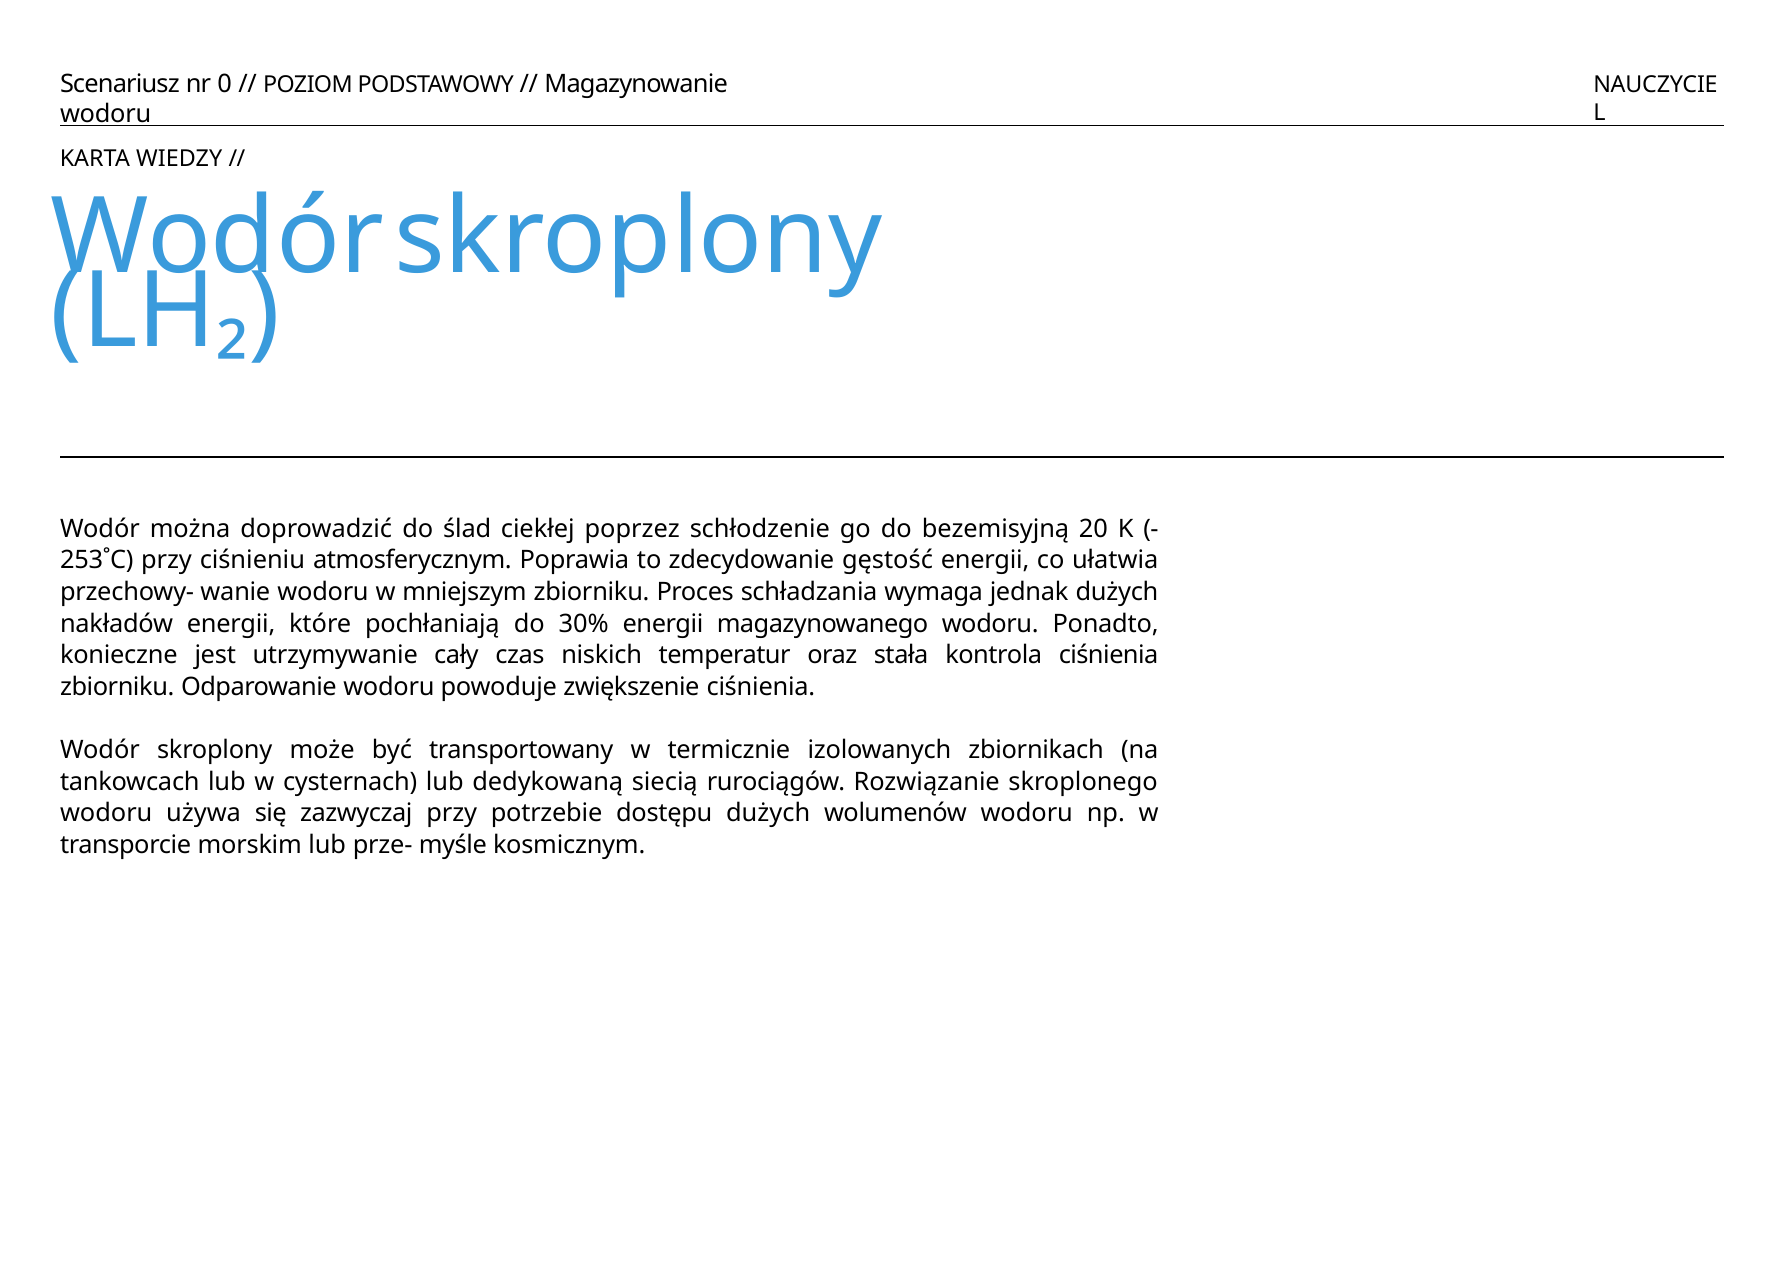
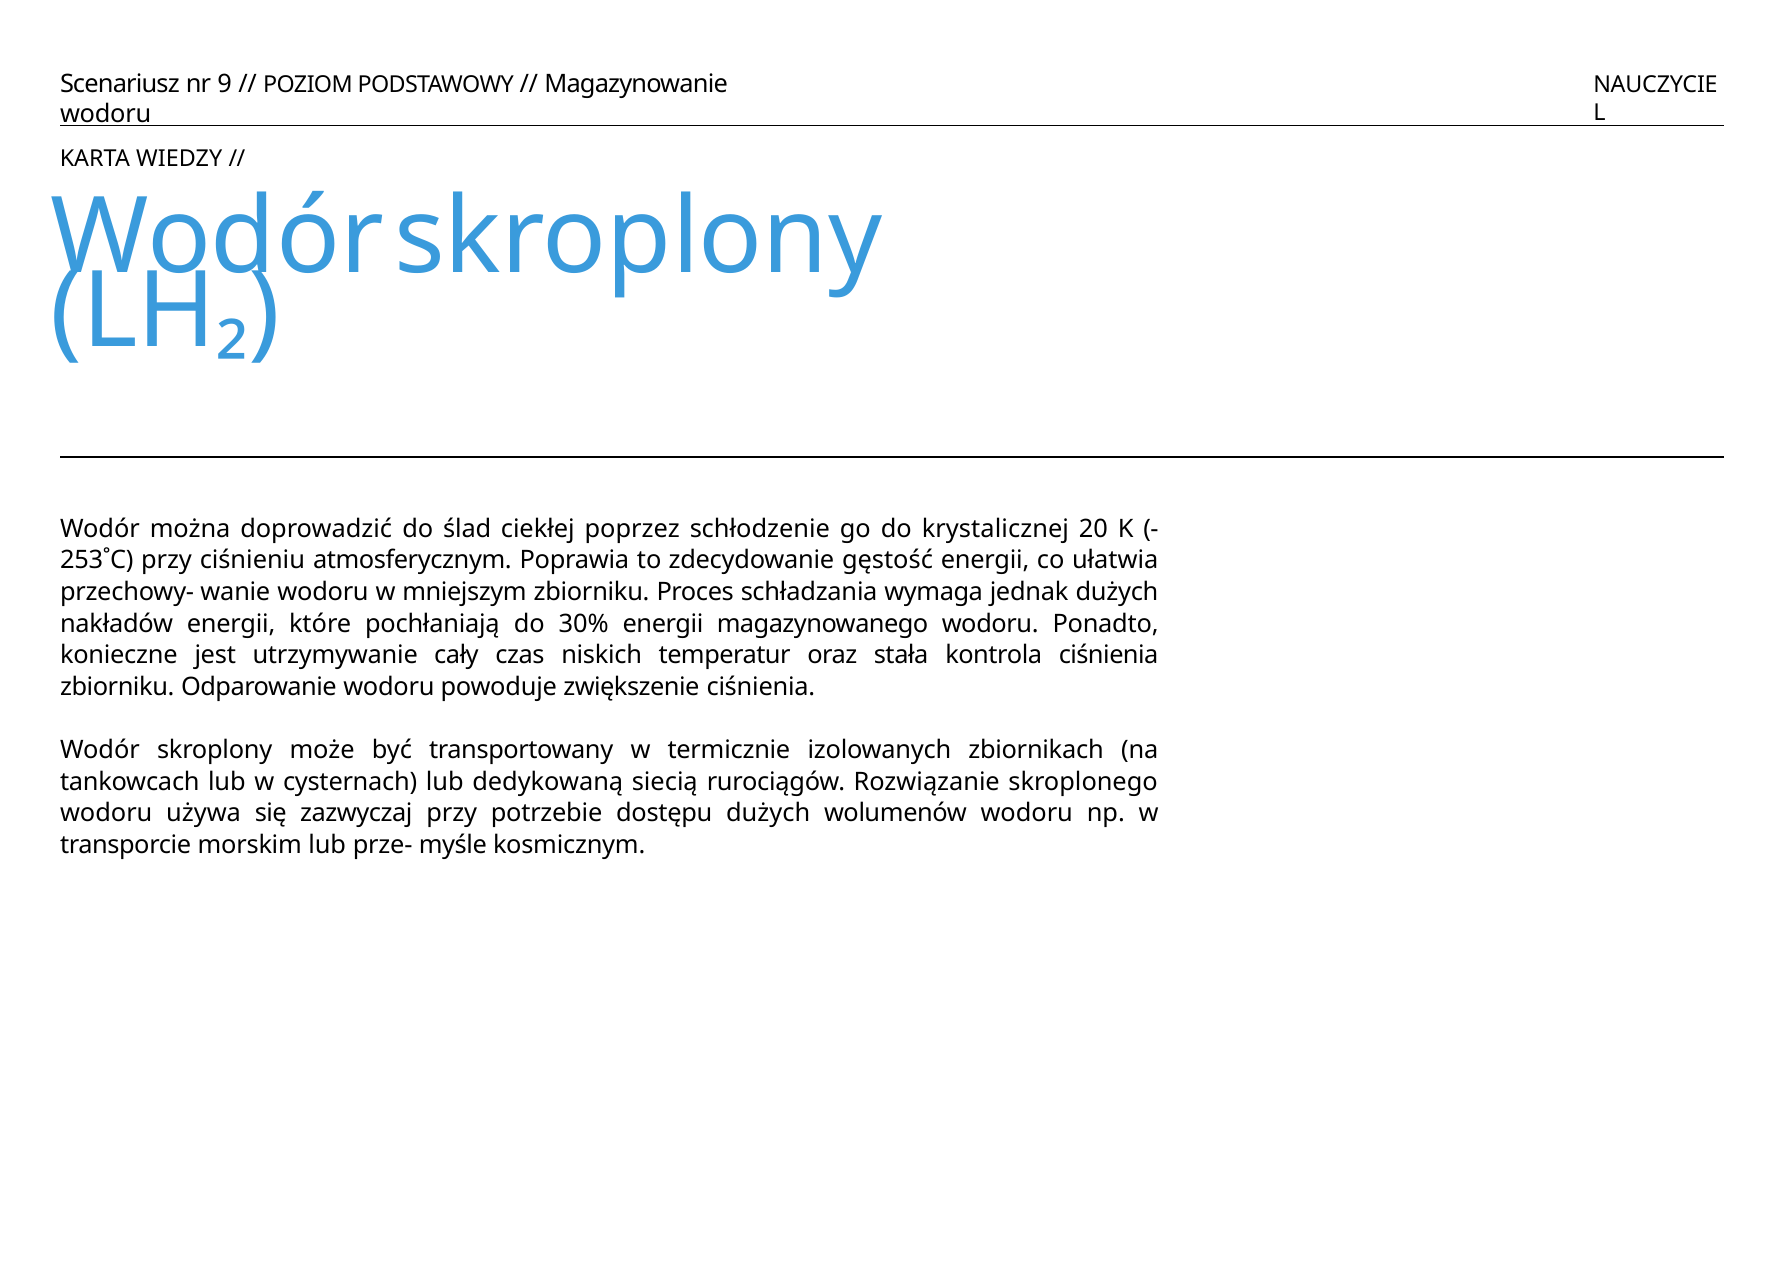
0: 0 -> 9
bezemisyjną: bezemisyjną -> krystalicznej
